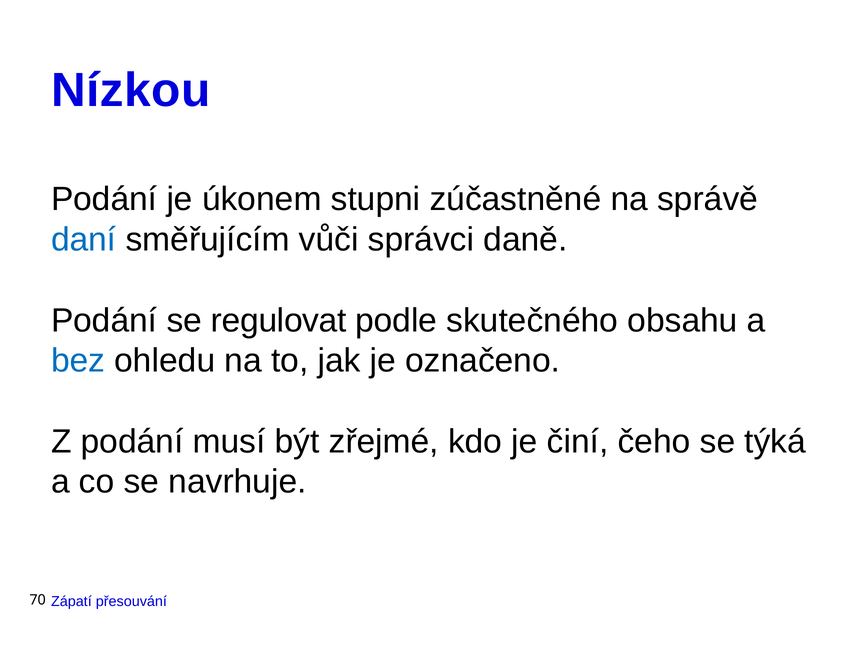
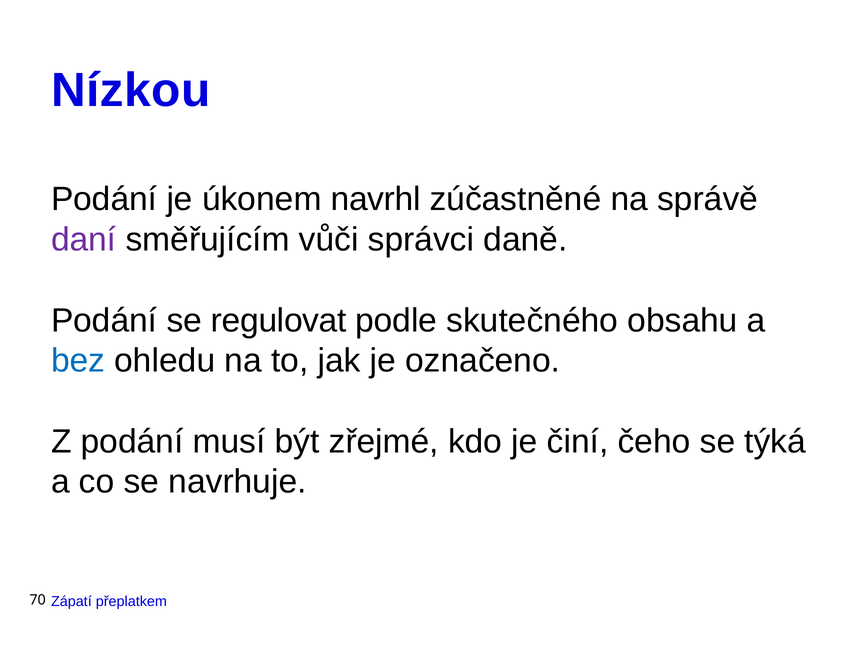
stupni: stupni -> navrhl
daní colour: blue -> purple
přesouvání: přesouvání -> přeplatkem
